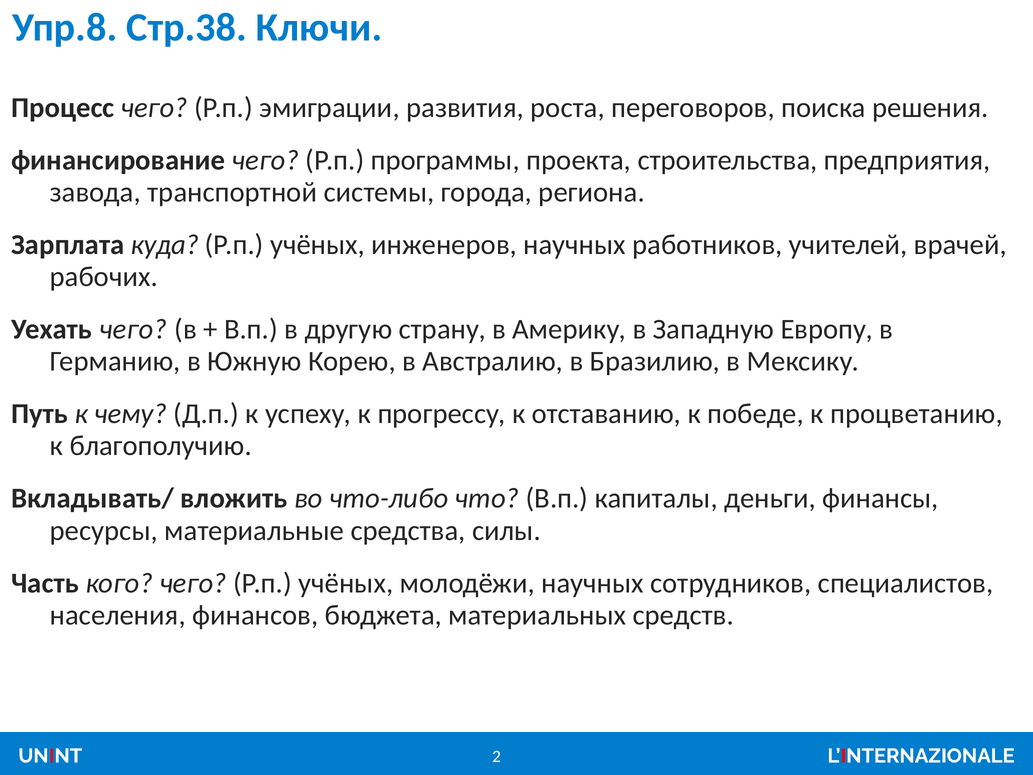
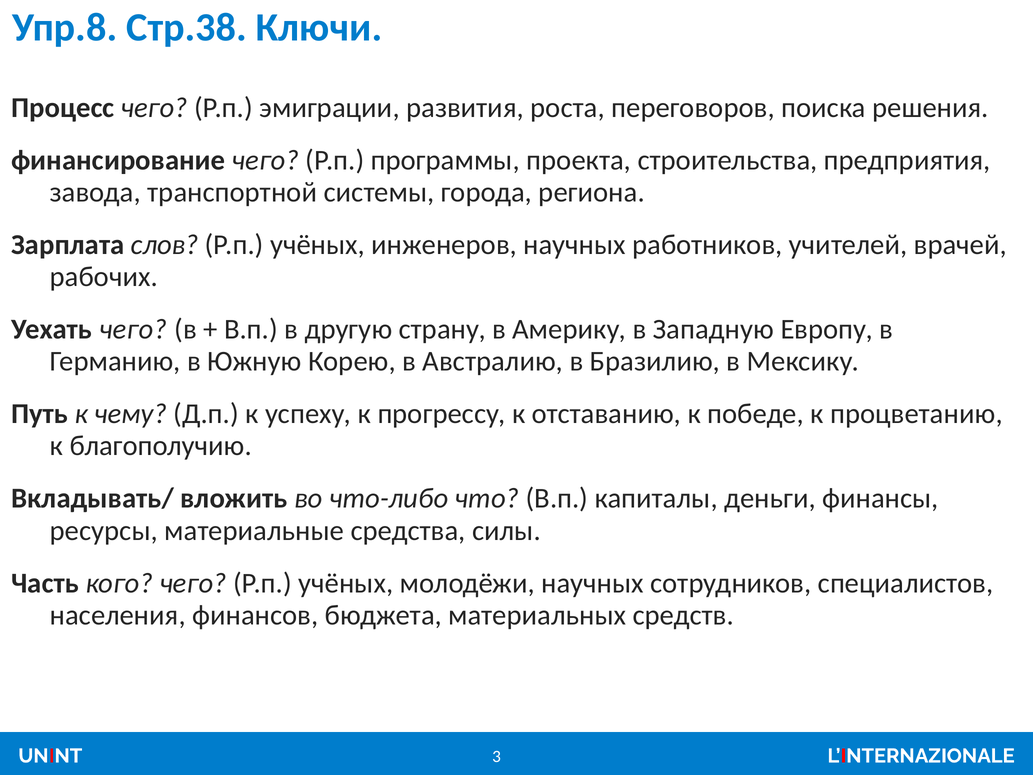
куда: куда -> слов
2: 2 -> 3
